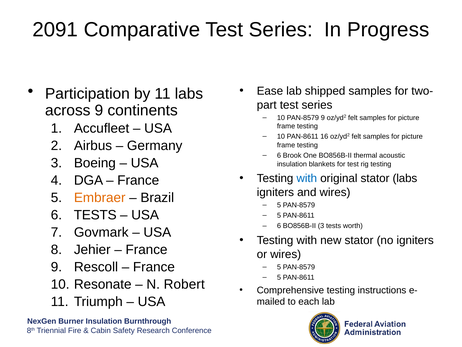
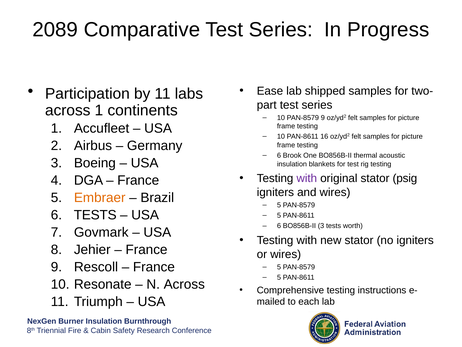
2091: 2091 -> 2089
across 9: 9 -> 1
with at (307, 178) colour: blue -> purple
stator labs: labs -> psig
N Robert: Robert -> Across
